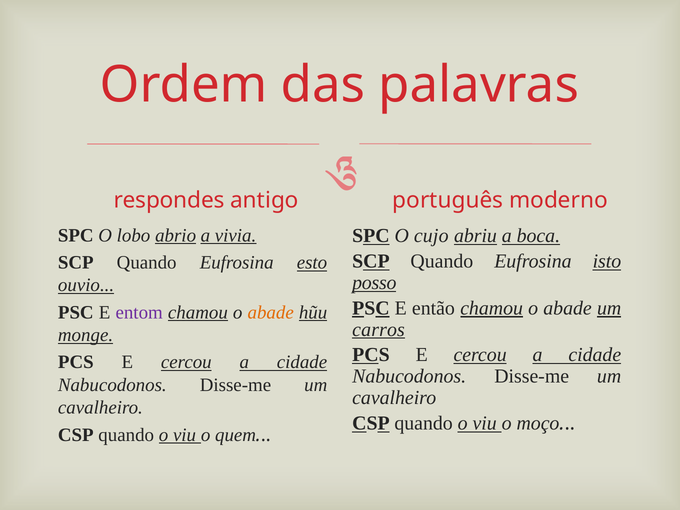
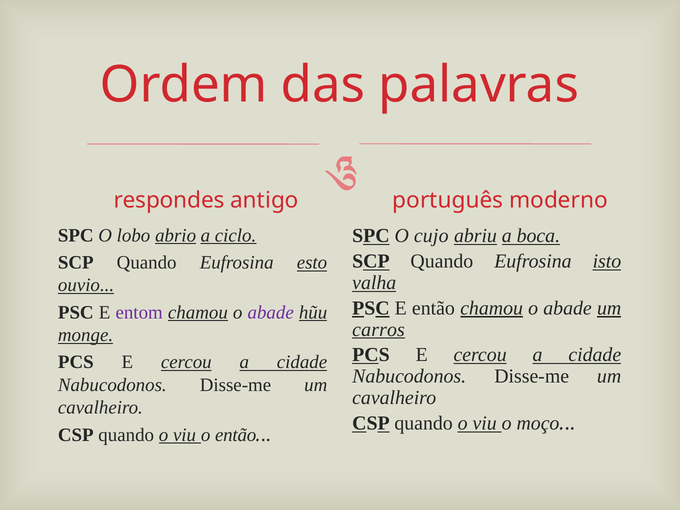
vivia: vivia -> ciclo
posso: posso -> valha
abade at (271, 312) colour: orange -> purple
o quem: quem -> então
